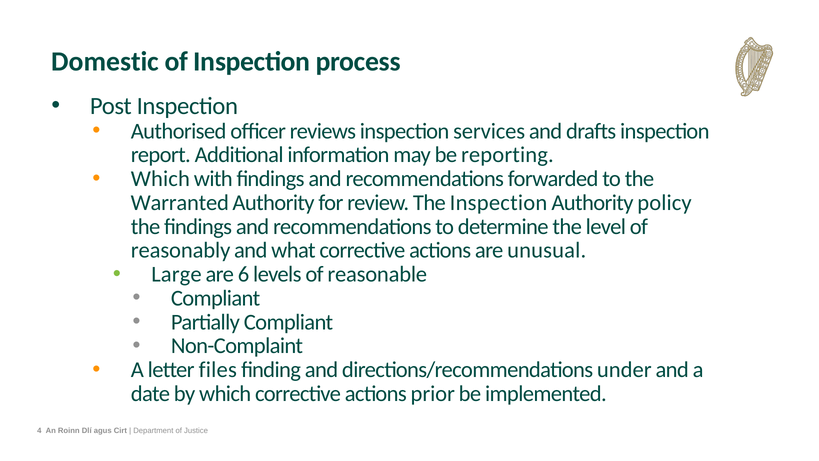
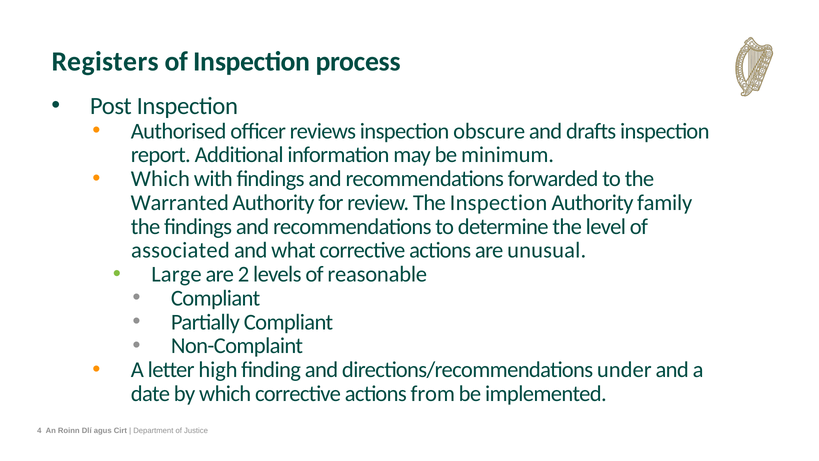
Domestic: Domestic -> Registers
services: services -> obscure
reporting: reporting -> minimum
policy: policy -> family
reasonably: reasonably -> associated
6: 6 -> 2
files: files -> high
prior: prior -> from
